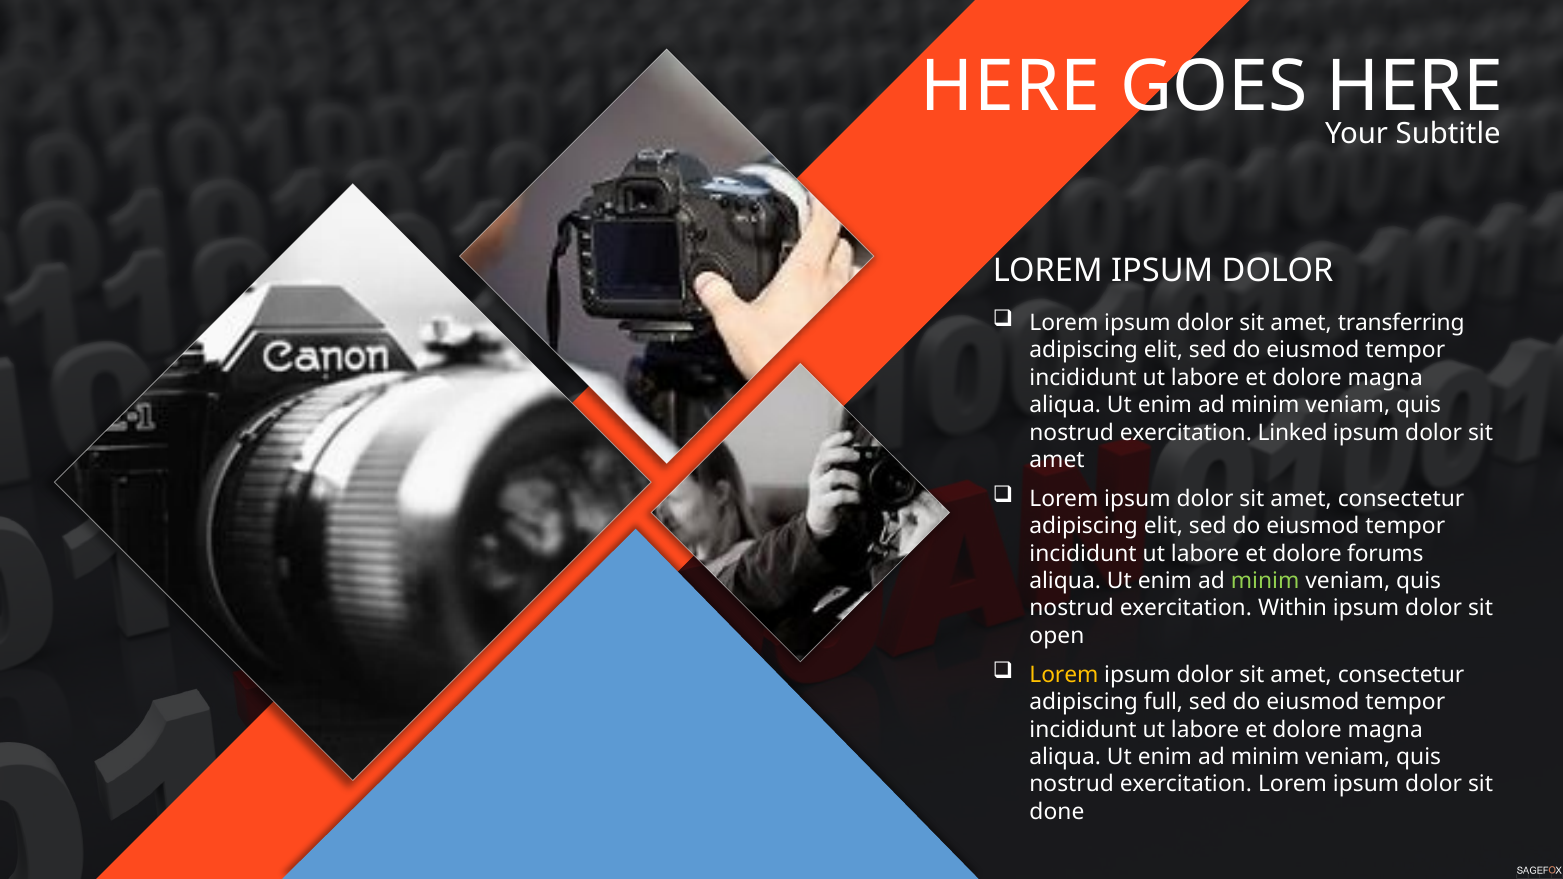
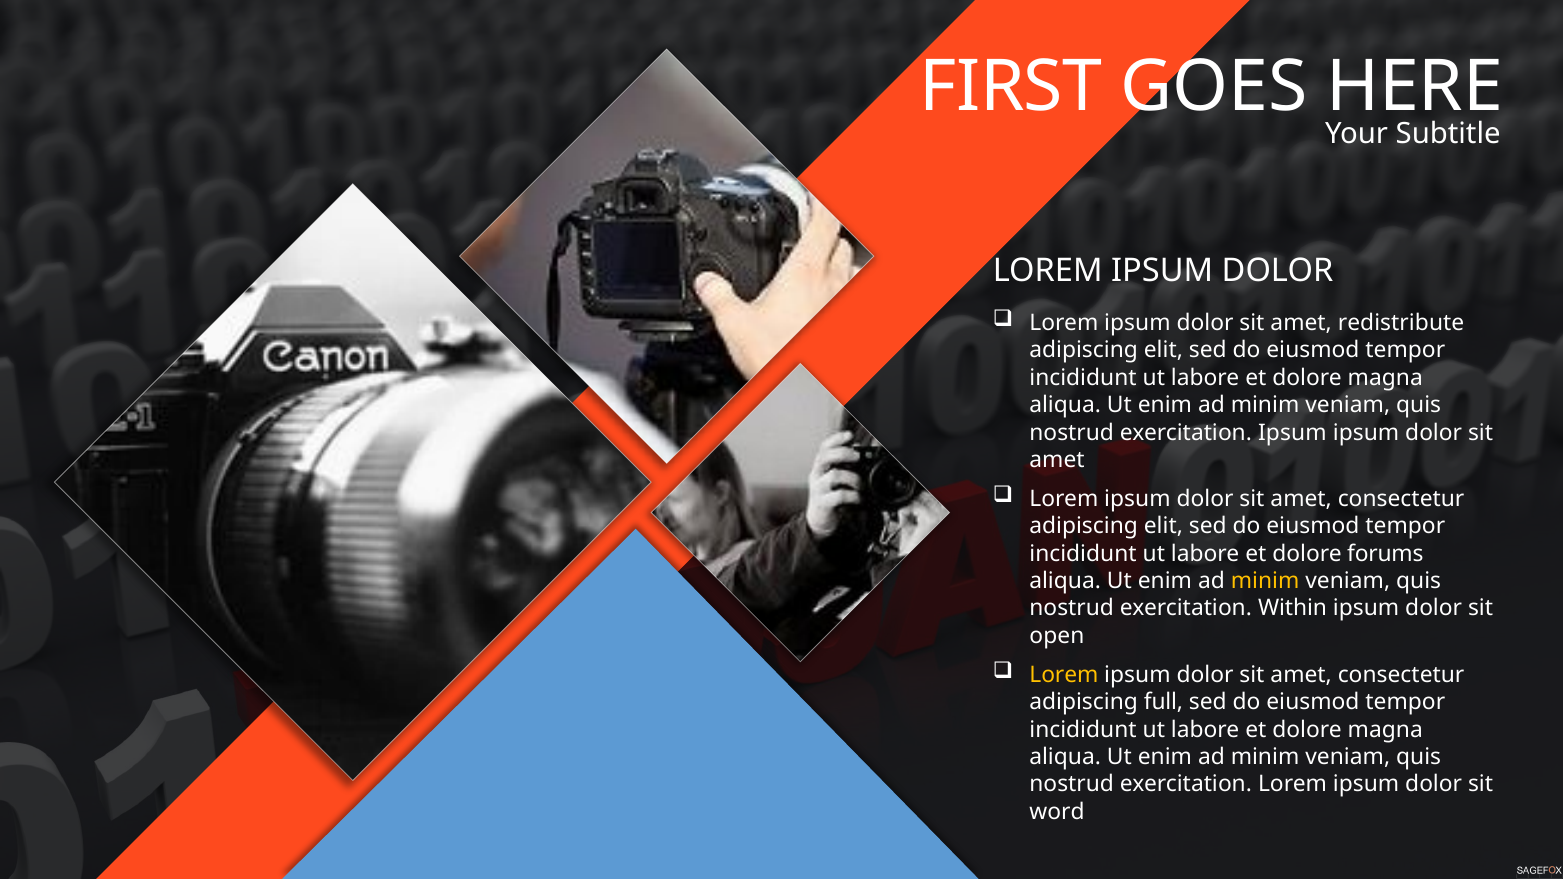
HERE at (1010, 87): HERE -> FIRST
transferring: transferring -> redistribute
exercitation Linked: Linked -> Ipsum
minim at (1265, 581) colour: light green -> yellow
done: done -> word
